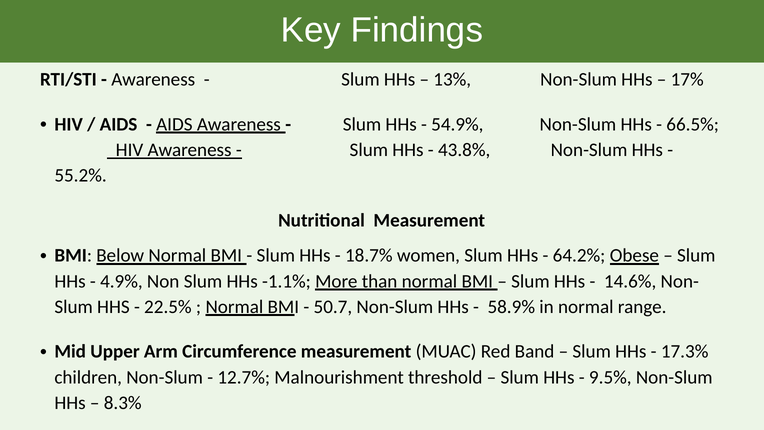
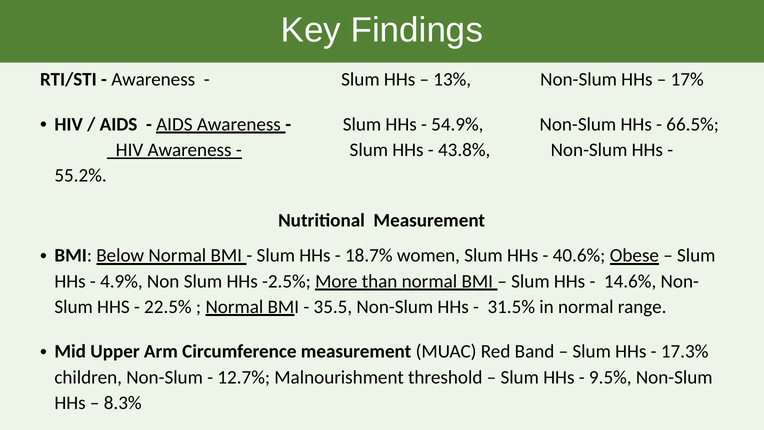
64.2%: 64.2% -> 40.6%
-1.1%: -1.1% -> -2.5%
50.7: 50.7 -> 35.5
58.9%: 58.9% -> 31.5%
